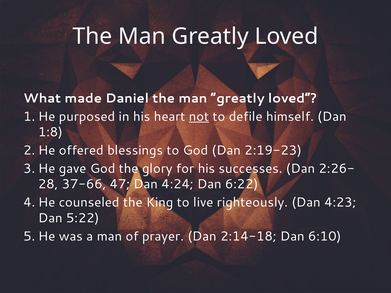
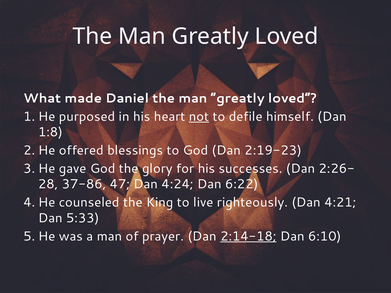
37-66: 37-66 -> 37-86
4:23: 4:23 -> 4:21
5:22: 5:22 -> 5:33
2:14-18 underline: none -> present
